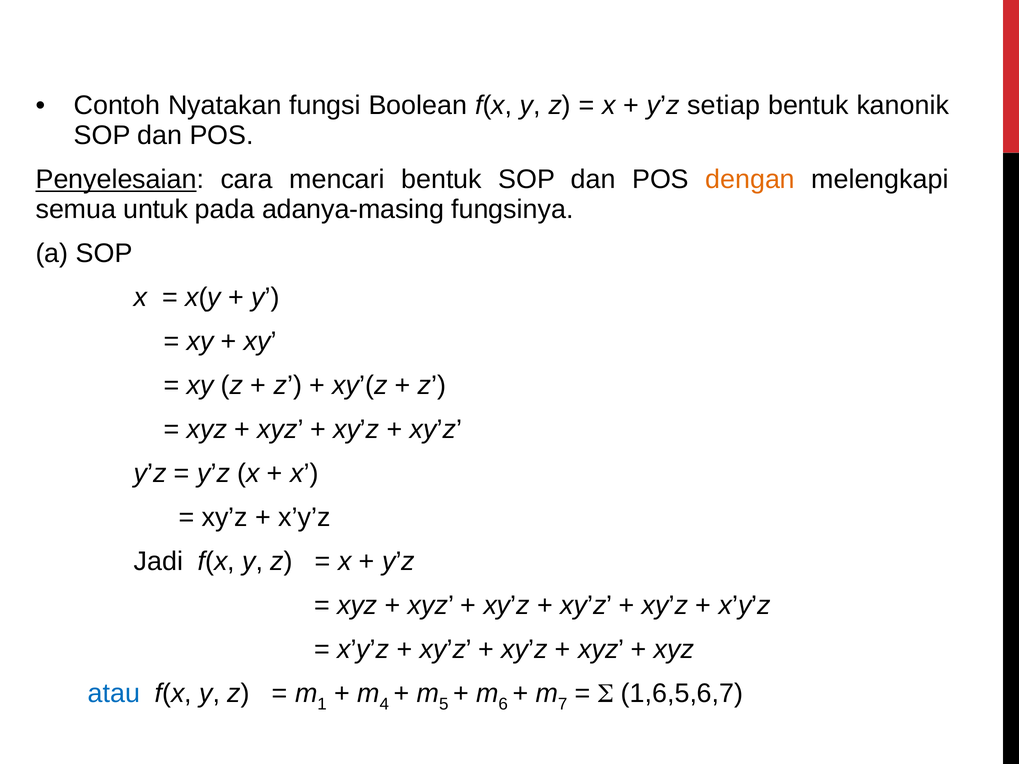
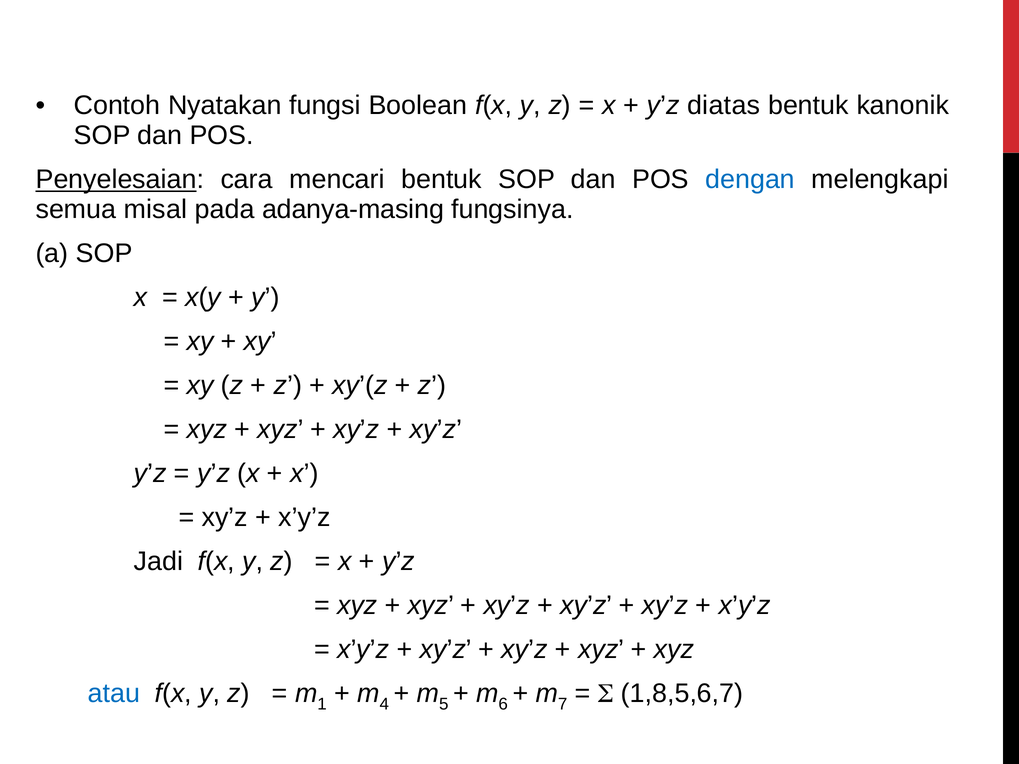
setiap: setiap -> diatas
dengan colour: orange -> blue
untuk: untuk -> misal
1,6,5,6,7: 1,6,5,6,7 -> 1,8,5,6,7
